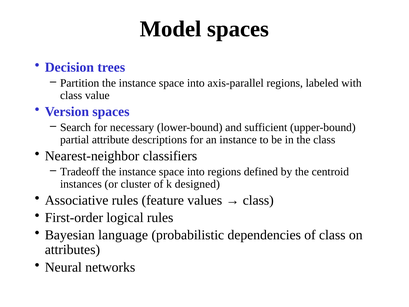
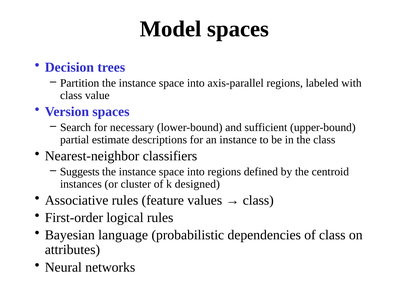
attribute: attribute -> estimate
Tradeoff: Tradeoff -> Suggests
